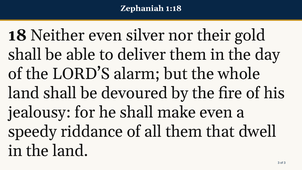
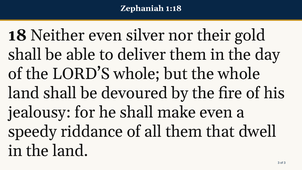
LORD’S alarm: alarm -> whole
